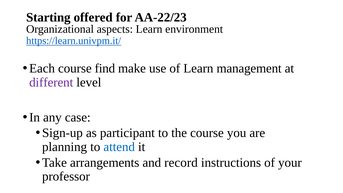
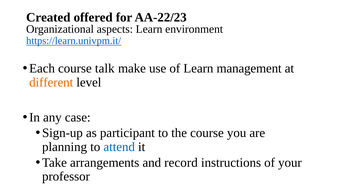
Starting: Starting -> Created
find: find -> talk
different colour: purple -> orange
